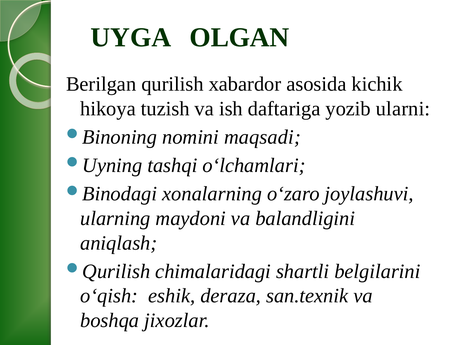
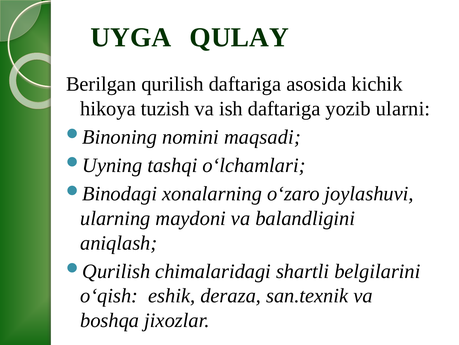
OLGAN: OLGAN -> QULAY
qurilish xabardor: xabardor -> daftariga
